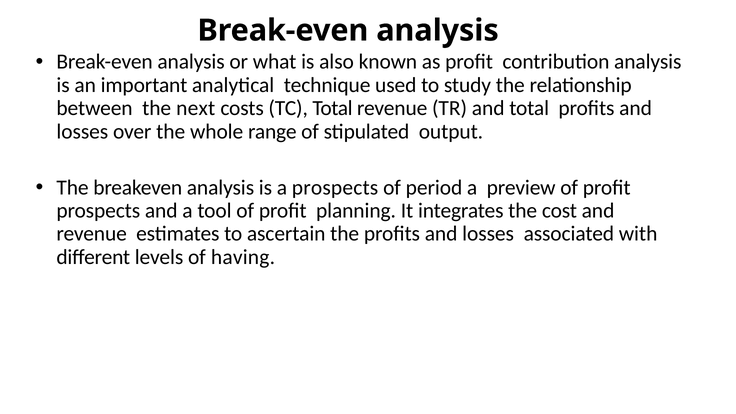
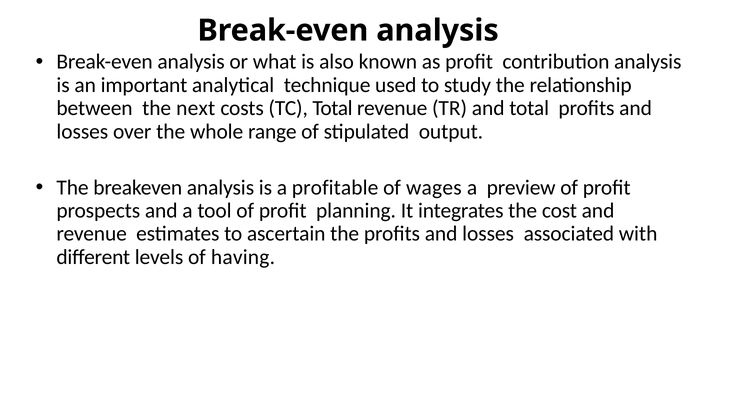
a prospects: prospects -> profitable
period: period -> wages
